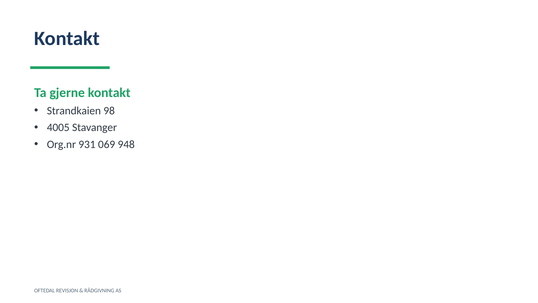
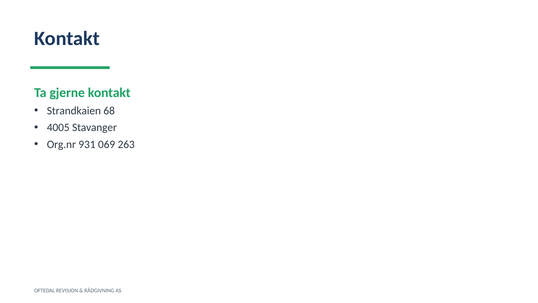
98: 98 -> 68
948: 948 -> 263
